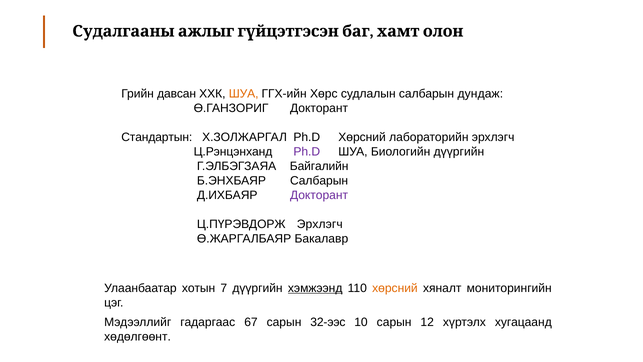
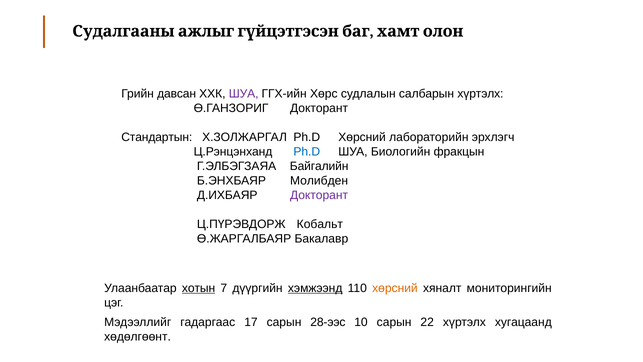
ШУА at (244, 94) colour: orange -> purple
салбарын дундаж: дундаж -> хүртэлх
Ph.D at (307, 152) colour: purple -> blue
Биологийн дүүргийн: дүүргийн -> фракцын
Б.ЭНХБАЯР Салбарын: Салбарын -> Молибден
Ц.ПҮРЭВДОРЖ Эрхлэгч: Эрхлэгч -> Кобальт
хотын underline: none -> present
67: 67 -> 17
32-ээс: 32-ээс -> 28-ээс
12: 12 -> 22
